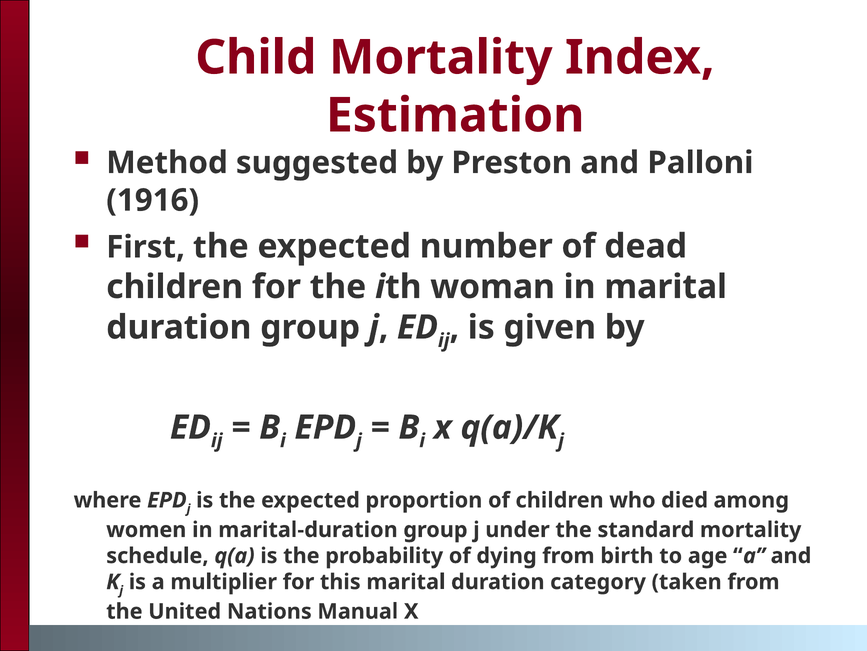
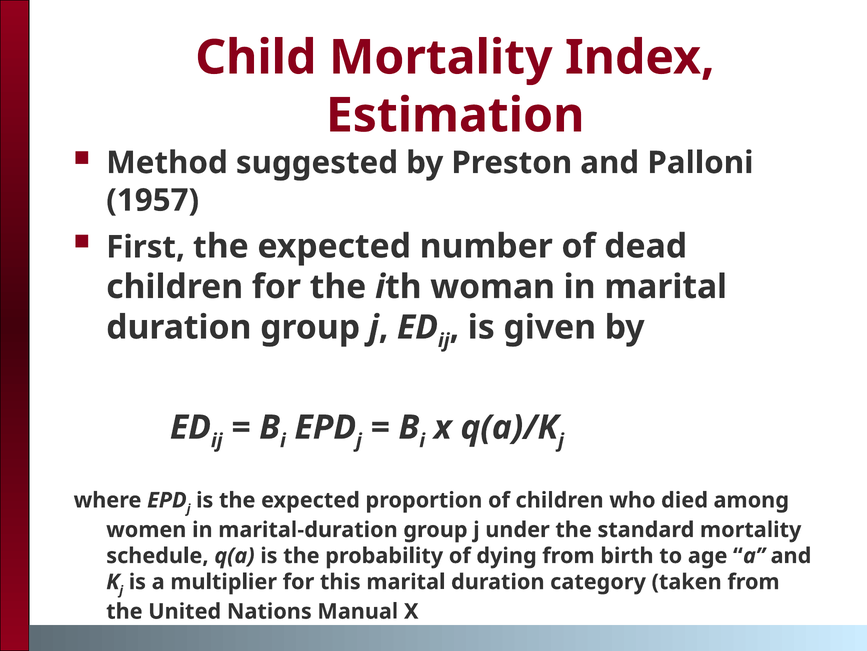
1916: 1916 -> 1957
